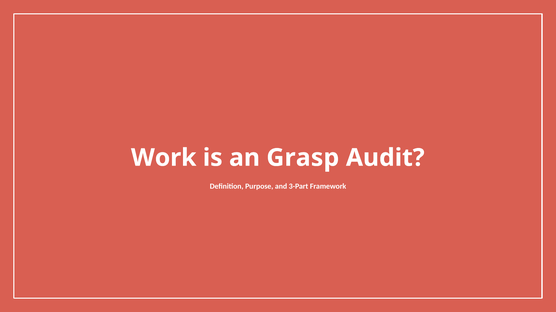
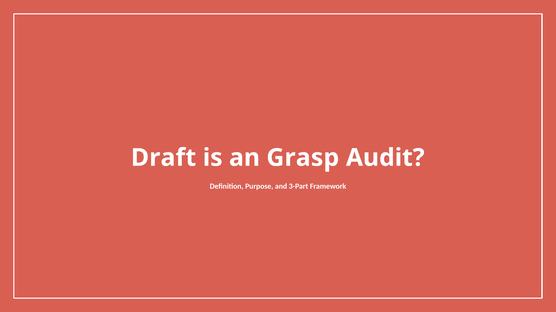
Work: Work -> Draft
